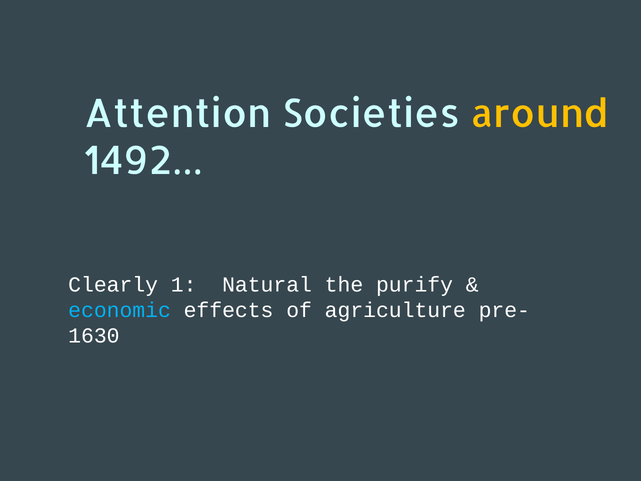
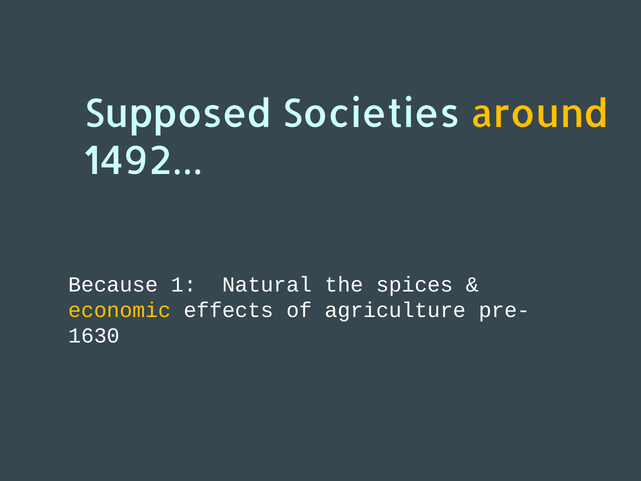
Attention: Attention -> Supposed
Clearly: Clearly -> Because
purify: purify -> spices
economic colour: light blue -> yellow
